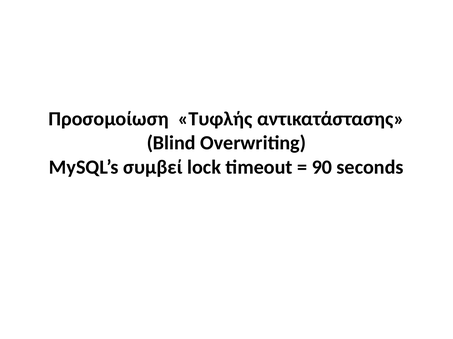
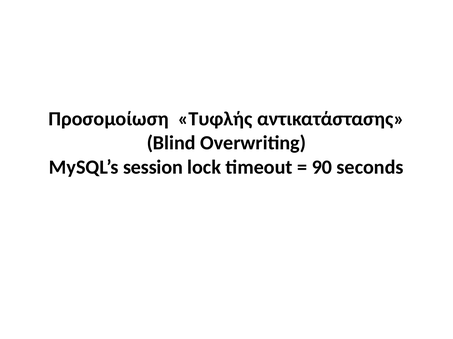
συμβεί: συμβεί -> session
